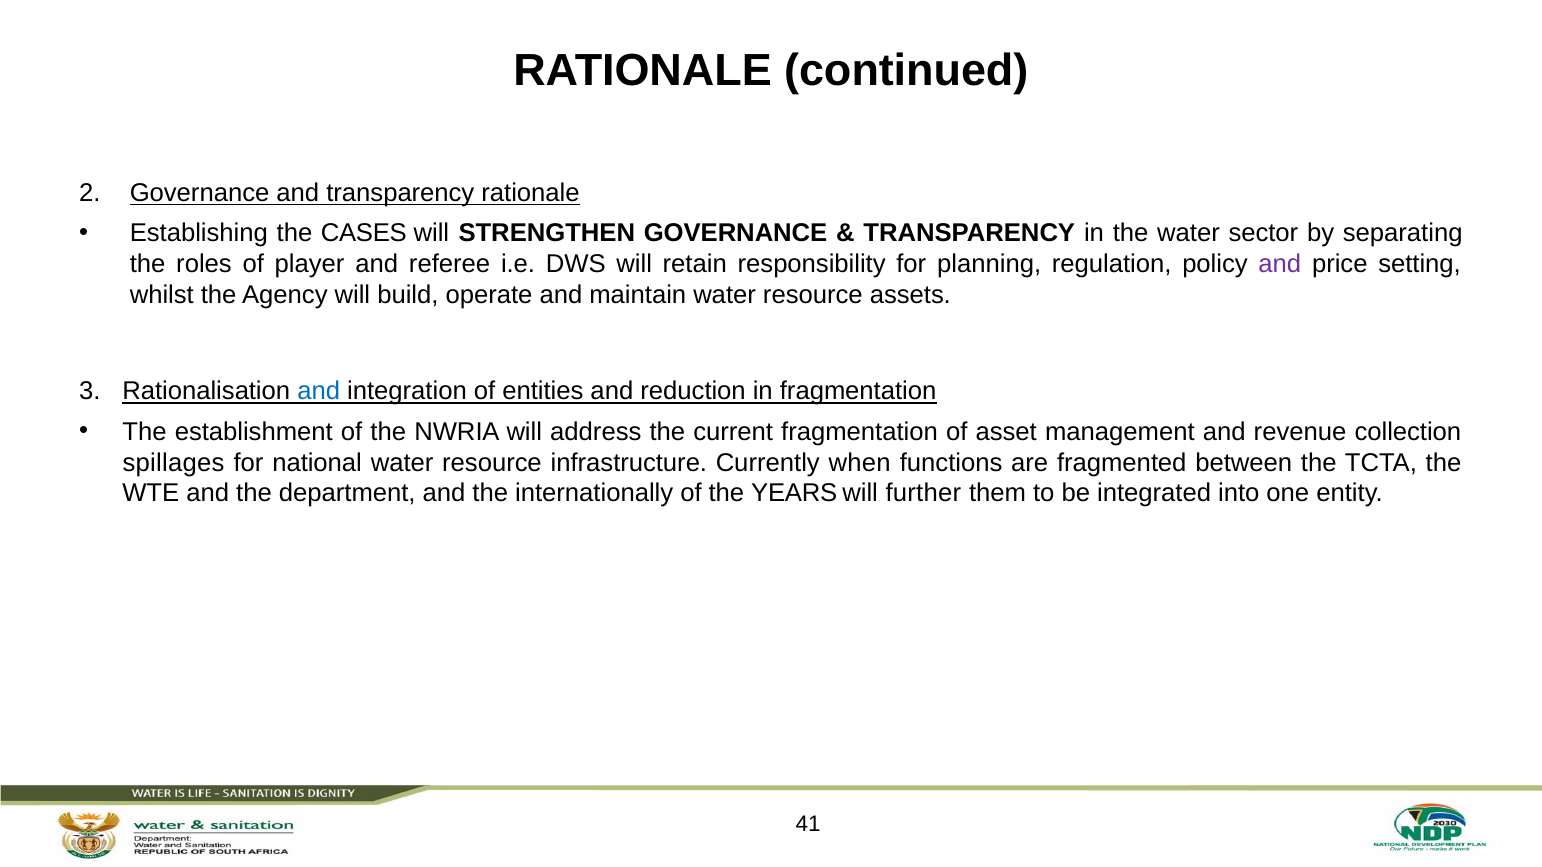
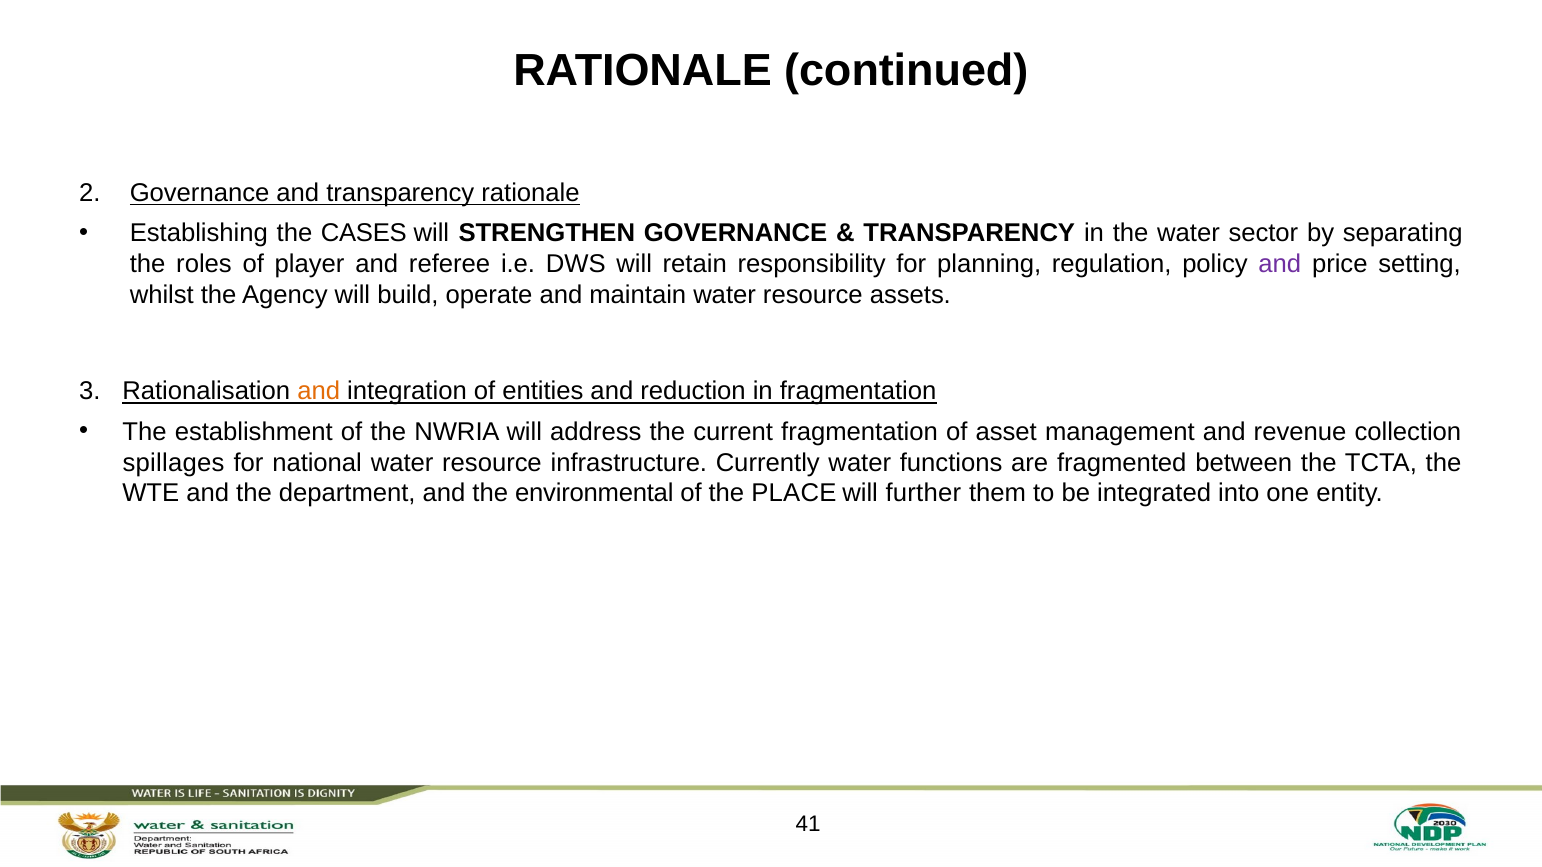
and at (319, 392) colour: blue -> orange
Currently when: when -> water
internationally: internationally -> environmental
YEARS: YEARS -> PLACE
